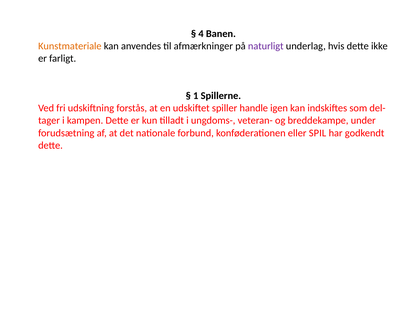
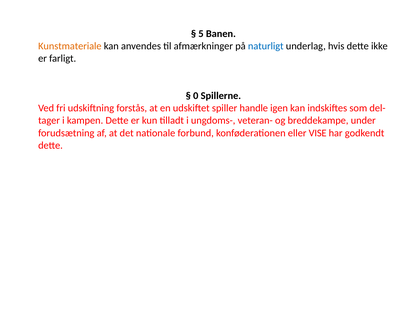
4: 4 -> 5
naturligt colour: purple -> blue
1: 1 -> 0
SPIL: SPIL -> VISE
